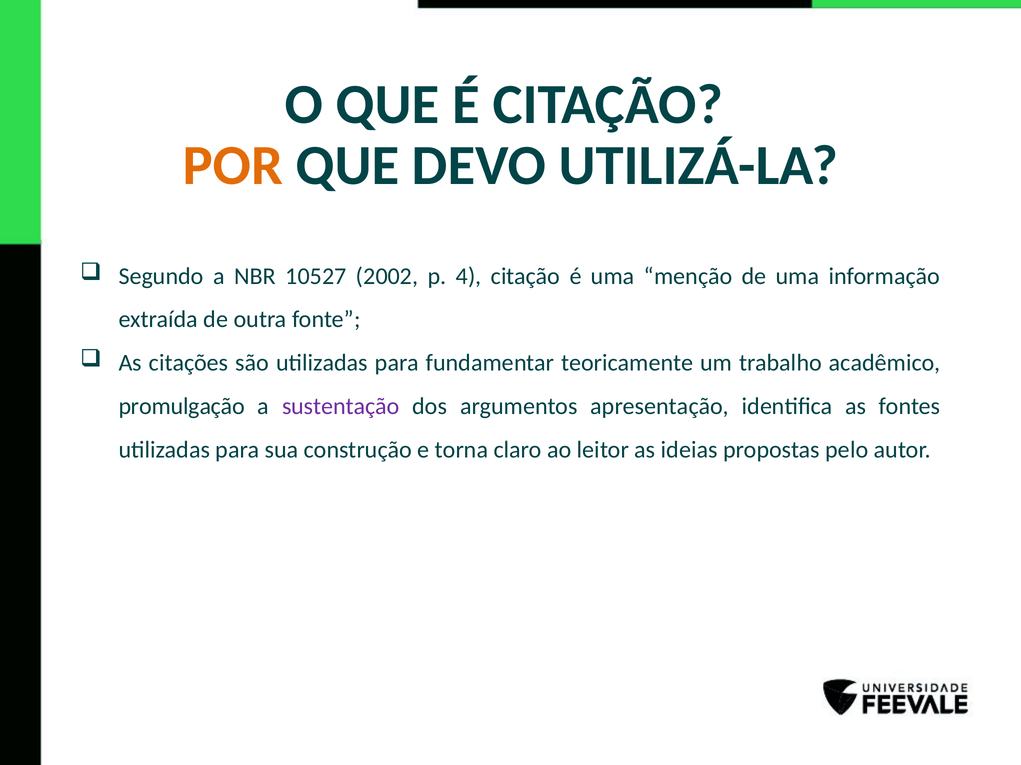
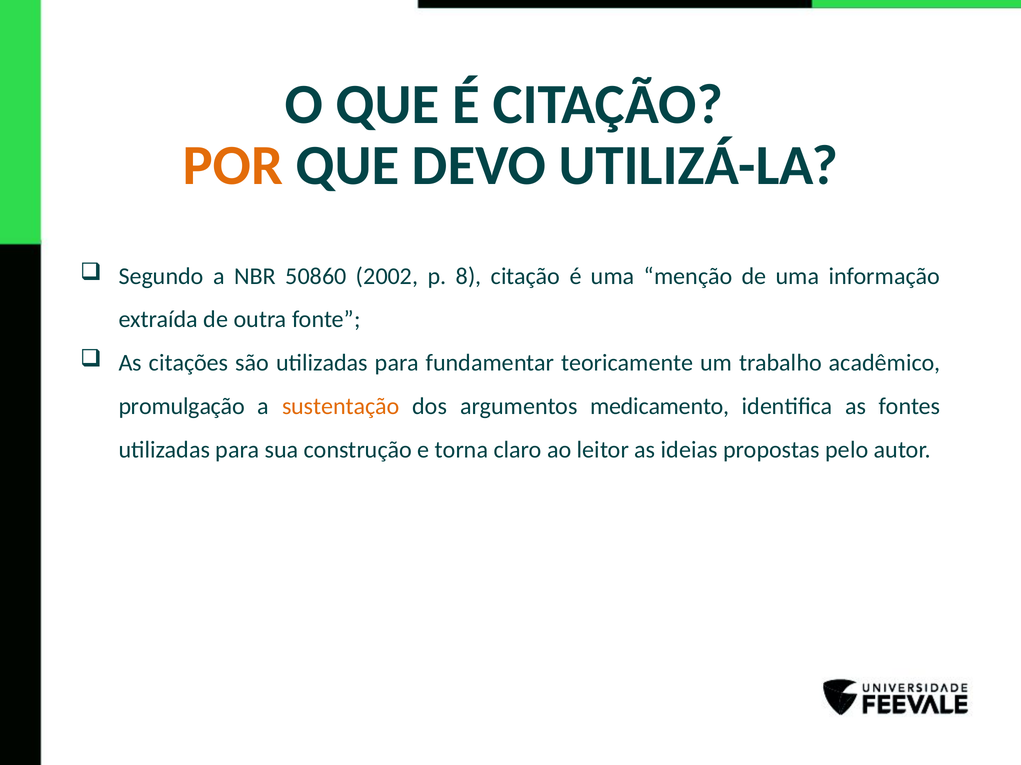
10527: 10527 -> 50860
4: 4 -> 8
sustentação colour: purple -> orange
apresentação: apresentação -> medicamento
